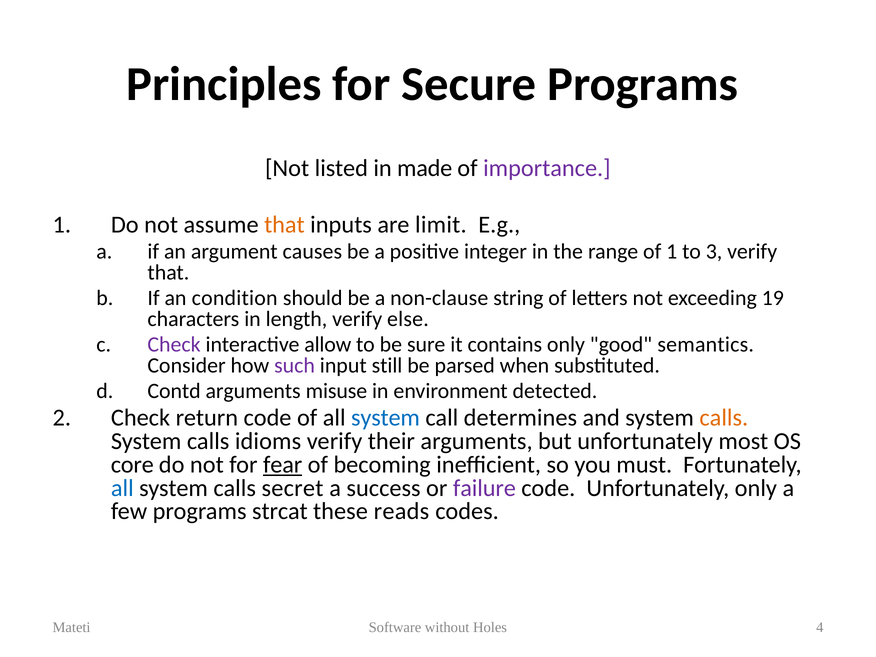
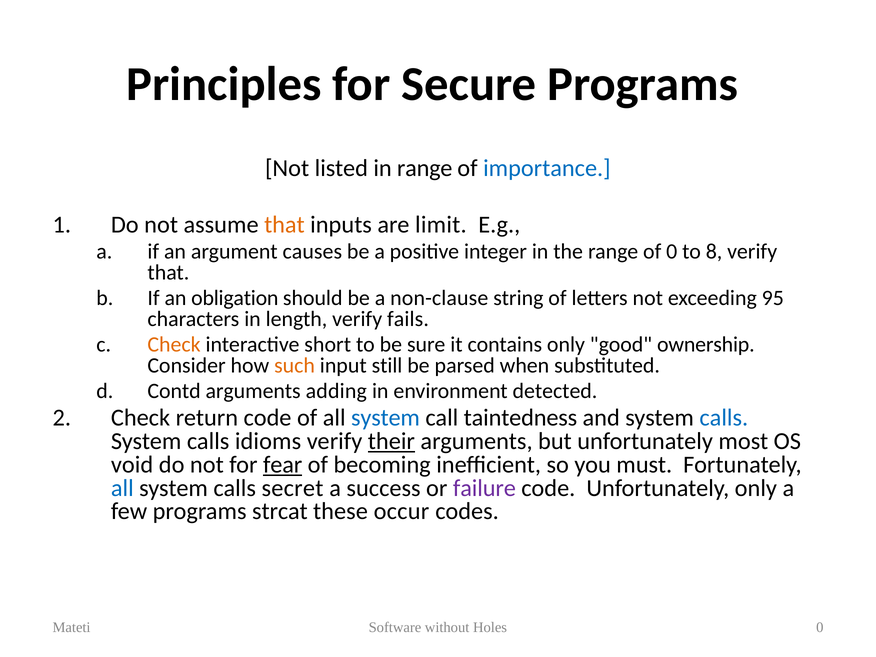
in made: made -> range
importance colour: purple -> blue
of 1: 1 -> 0
3: 3 -> 8
condition: condition -> obligation
19: 19 -> 95
else: else -> fails
Check at (174, 344) colour: purple -> orange
allow: allow -> short
semantics: semantics -> ownership
such colour: purple -> orange
misuse: misuse -> adding
determines: determines -> taintedness
calls at (724, 418) colour: orange -> blue
their underline: none -> present
core: core -> void
reads: reads -> occur
Holes 4: 4 -> 0
